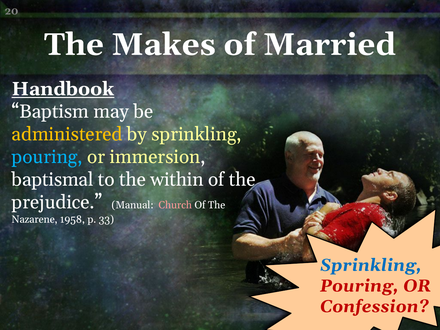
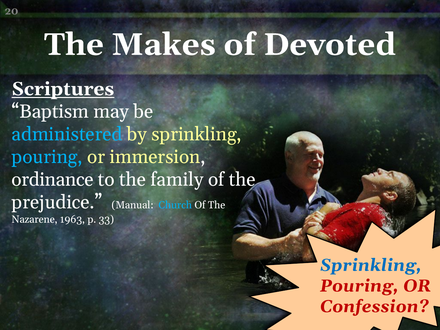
Married: Married -> Devoted
Handbook: Handbook -> Scriptures
administered colour: yellow -> light blue
baptismal: baptismal -> ordinance
within: within -> family
Church colour: pink -> light blue
1958: 1958 -> 1963
